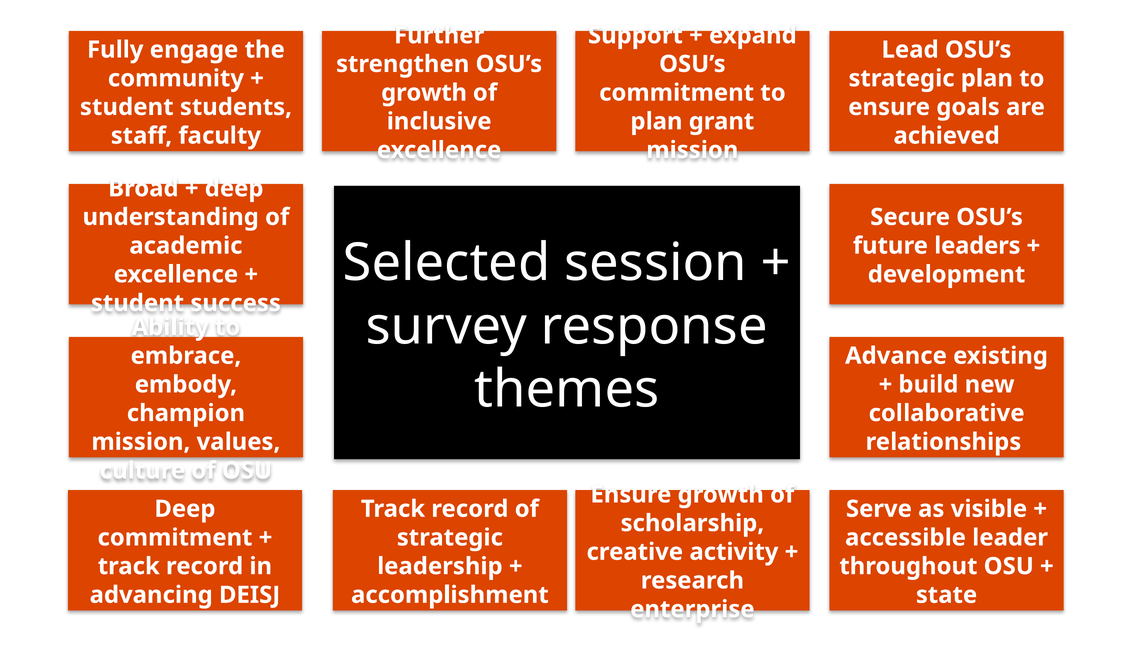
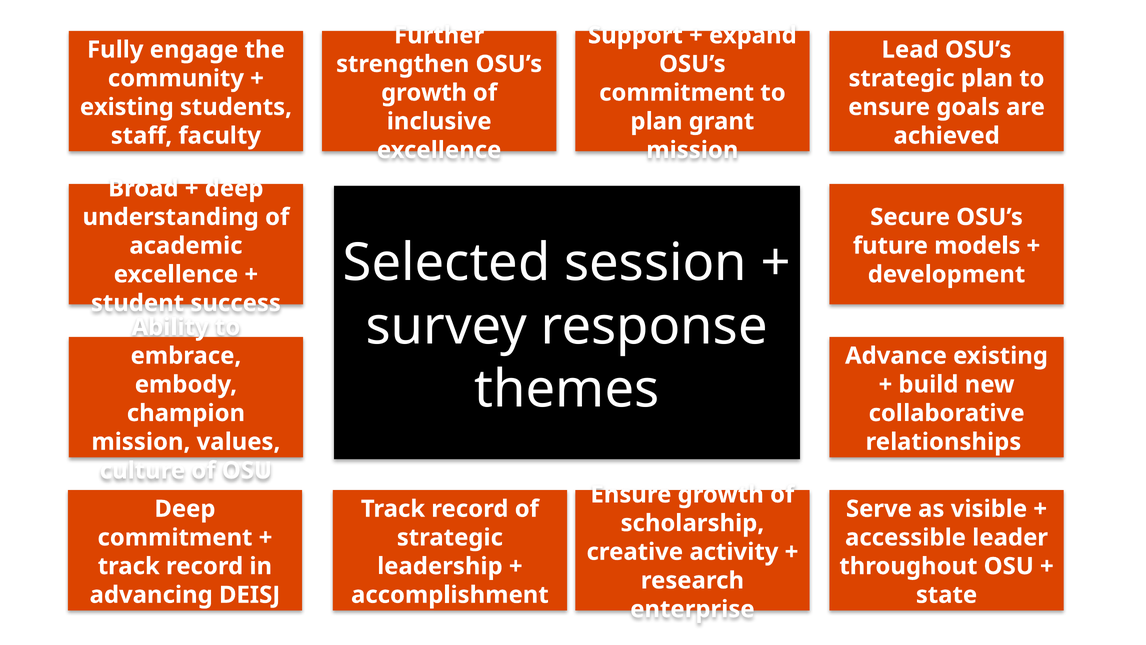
student at (127, 107): student -> existing
leaders: leaders -> models
